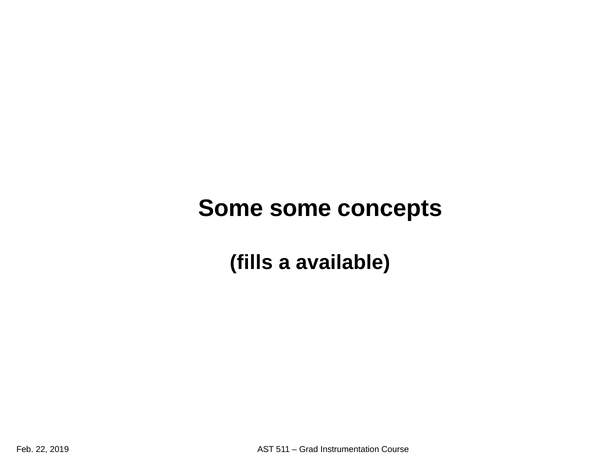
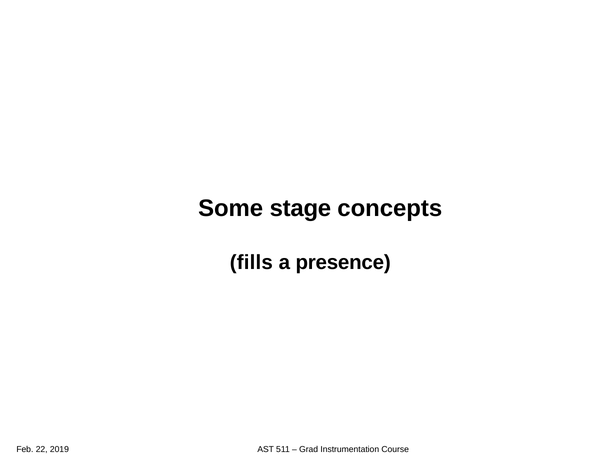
Some some: some -> stage
available: available -> presence
